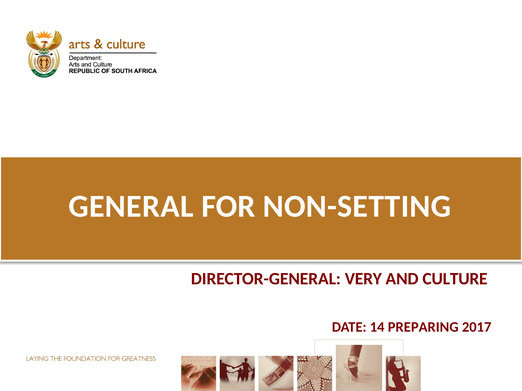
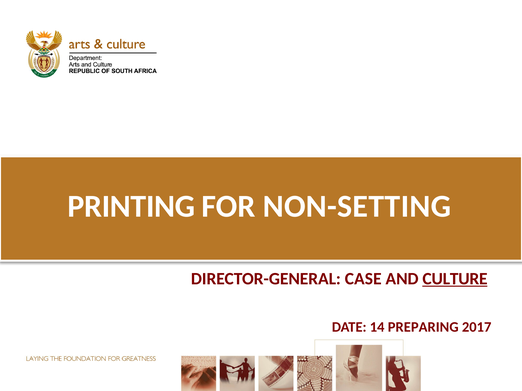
GENERAL: GENERAL -> PRINTING
VERY: VERY -> CASE
CULTURE underline: none -> present
